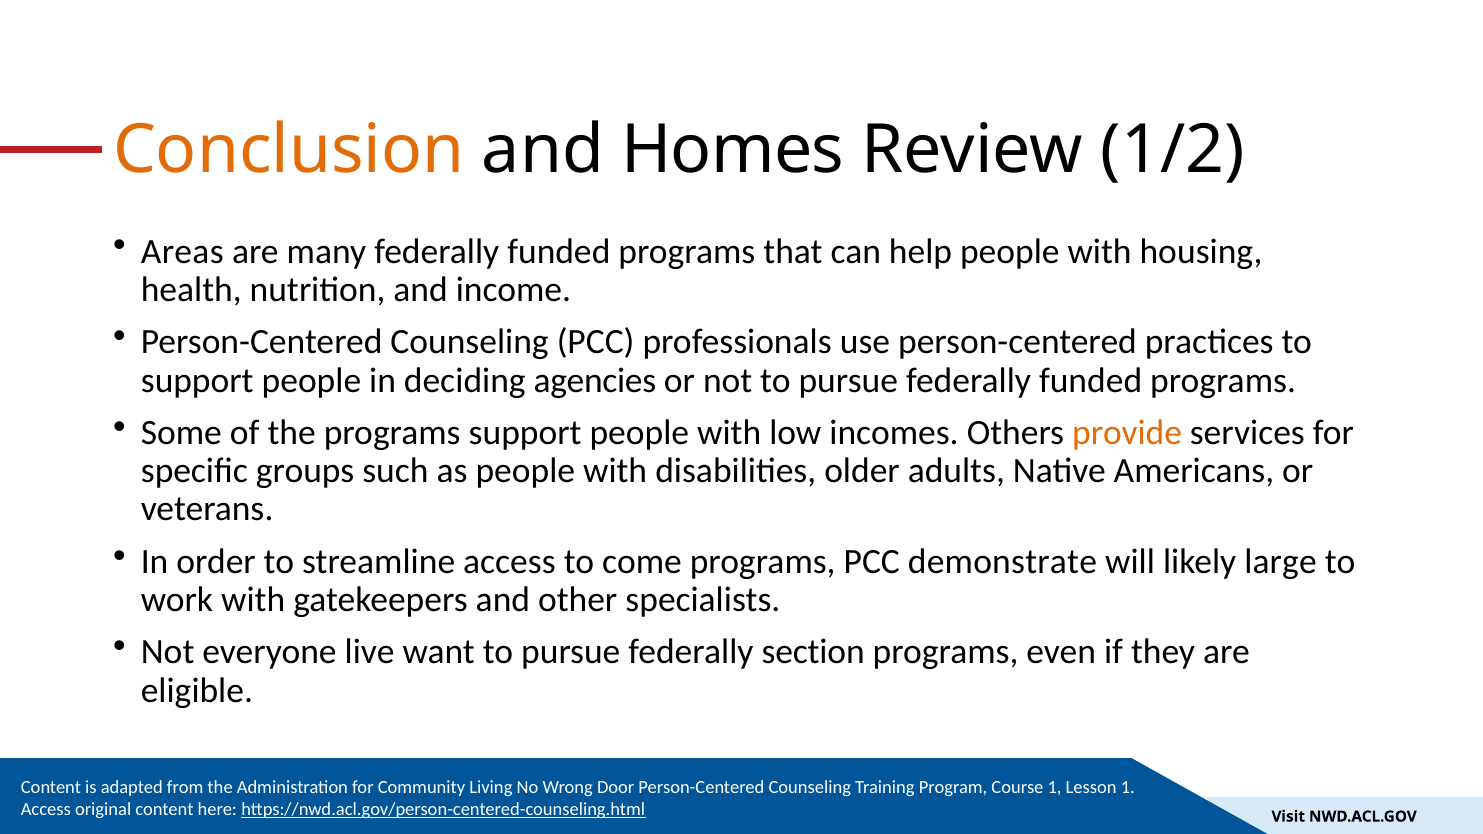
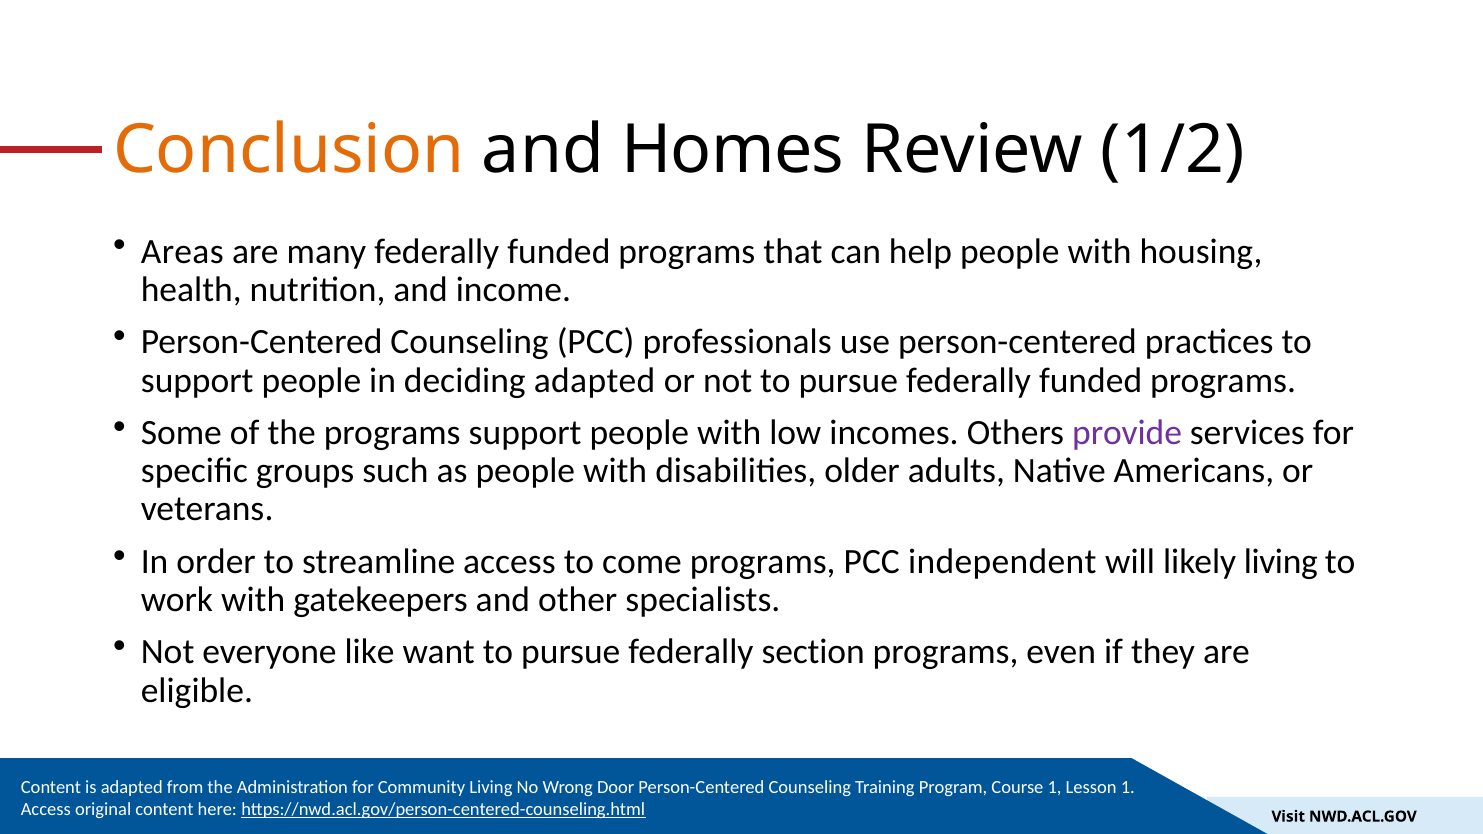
deciding agencies: agencies -> adapted
provide colour: orange -> purple
demonstrate: demonstrate -> independent
likely large: large -> living
live: live -> like
